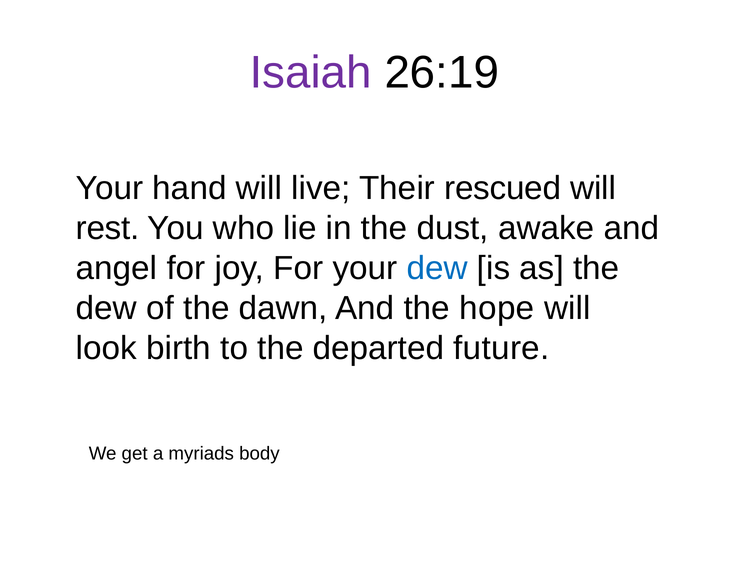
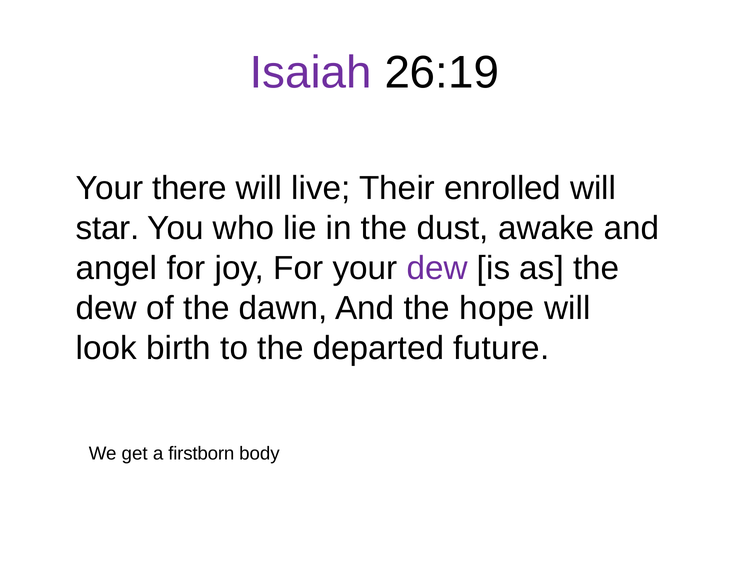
hand: hand -> there
rescued: rescued -> enrolled
rest: rest -> star
dew at (437, 268) colour: blue -> purple
myriads: myriads -> firstborn
